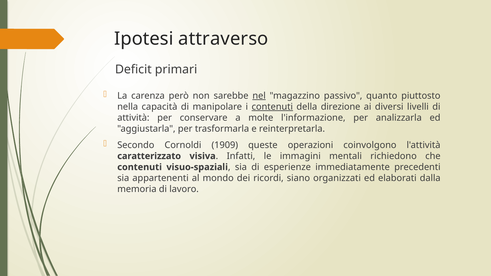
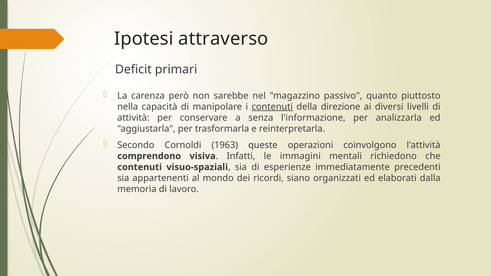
nel underline: present -> none
molte: molte -> senza
1909: 1909 -> 1963
caratterizzato: caratterizzato -> comprendono
